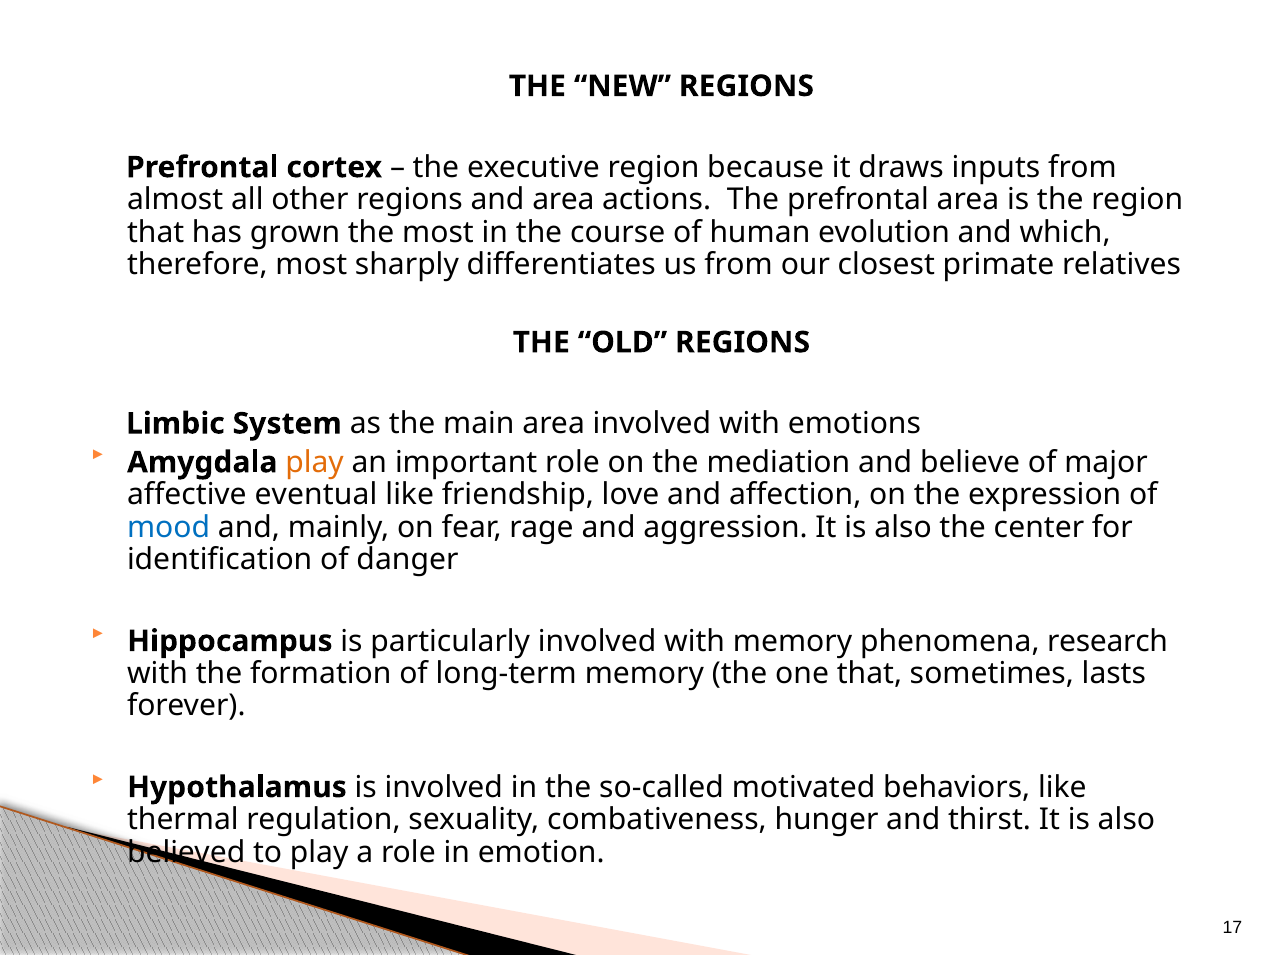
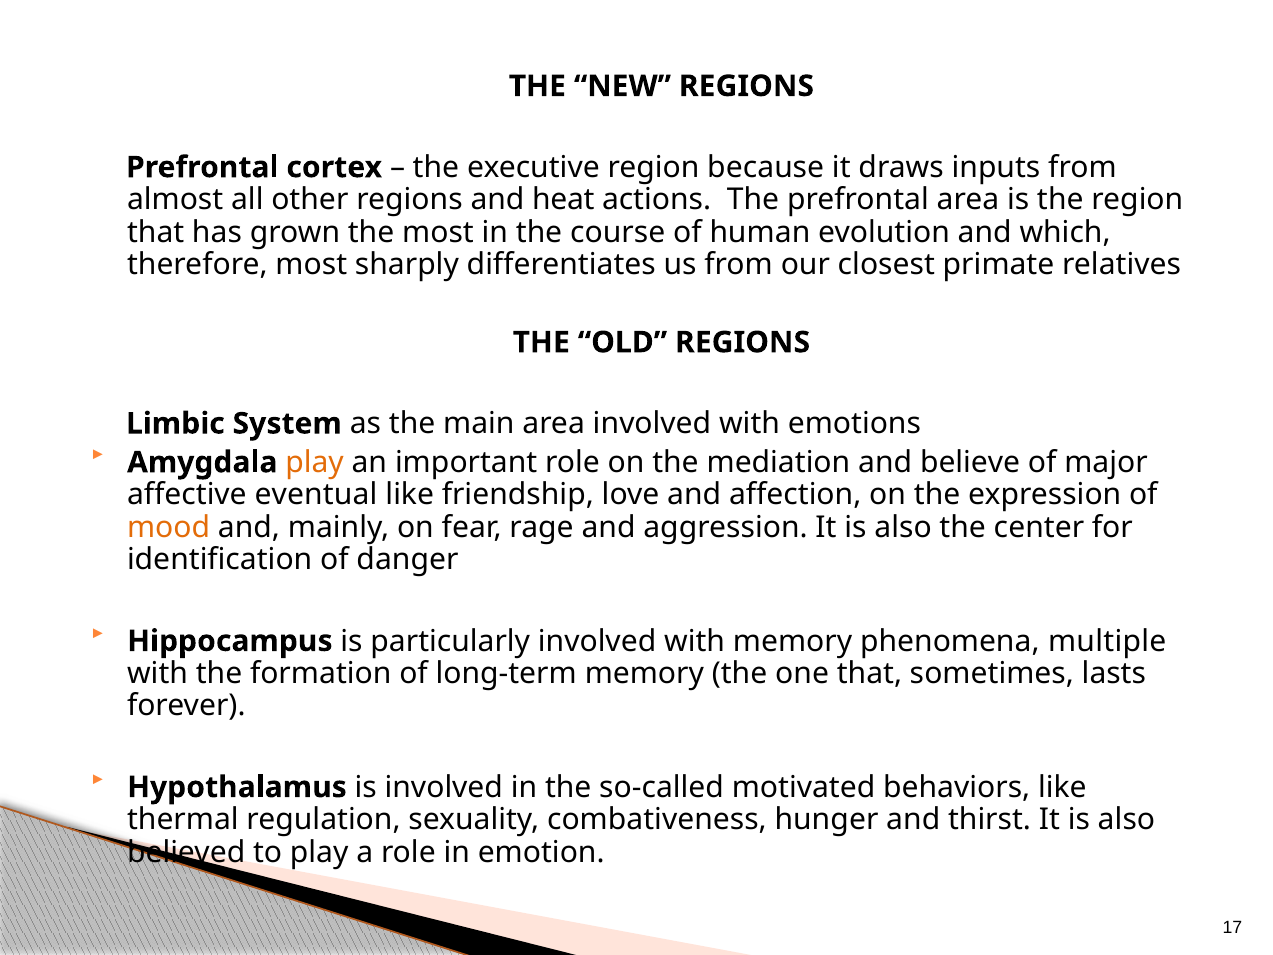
and area: area -> heat
mood colour: blue -> orange
research: research -> multiple
